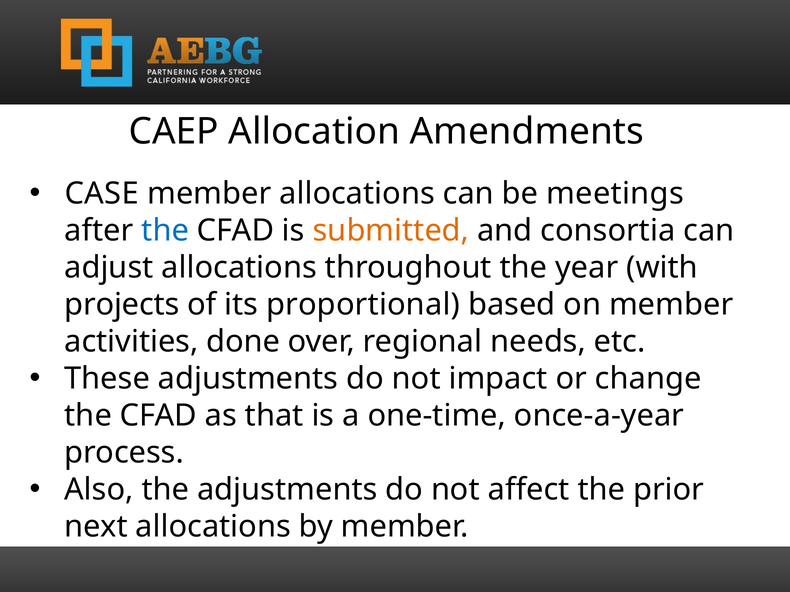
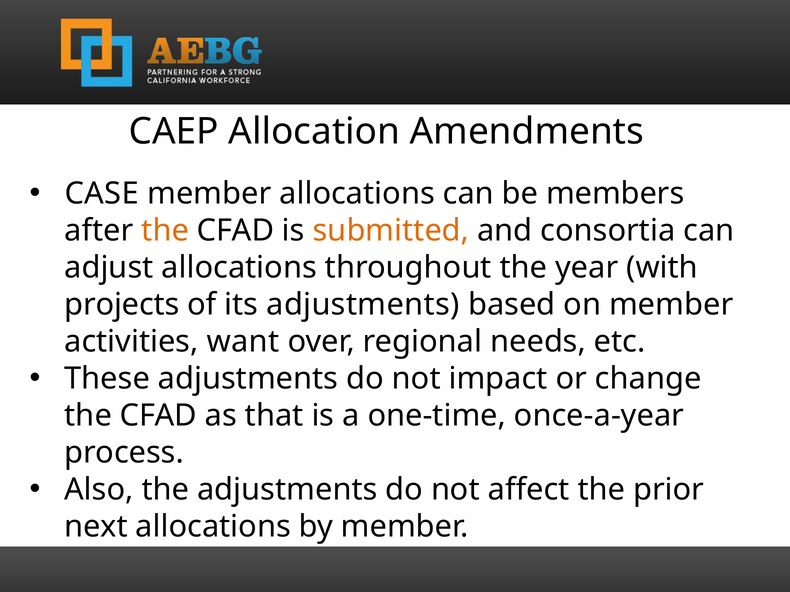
meetings: meetings -> members
the at (165, 231) colour: blue -> orange
its proportional: proportional -> adjustments
done: done -> want
